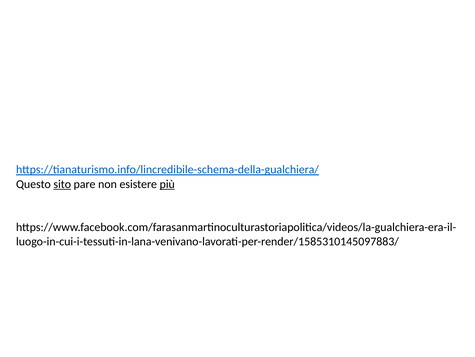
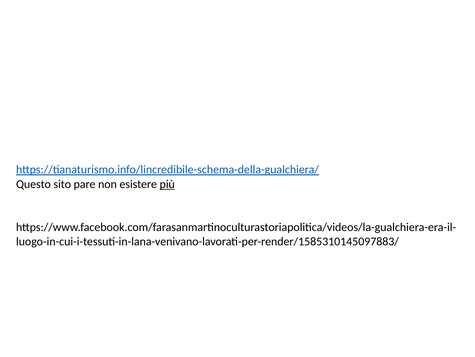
sito underline: present -> none
